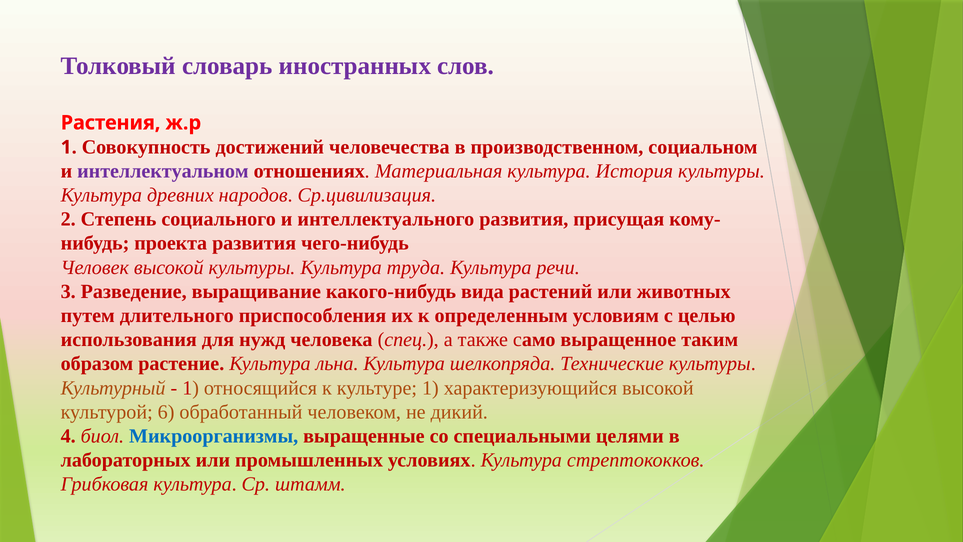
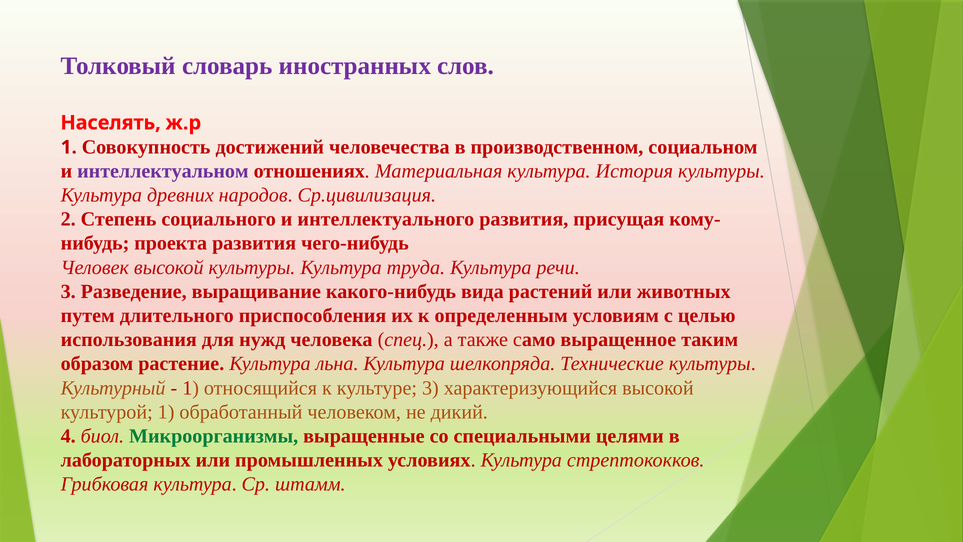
Растения: Растения -> Населять
культуре 1: 1 -> 3
культурой 6: 6 -> 1
Микроорганизмы colour: blue -> green
